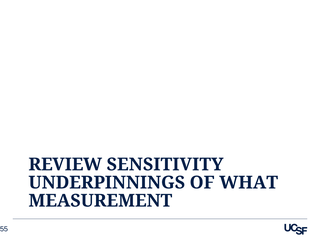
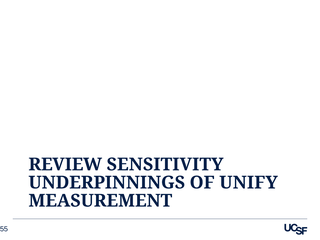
WHAT: WHAT -> UNIFY
